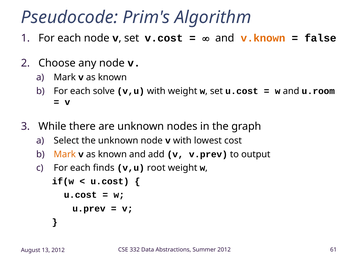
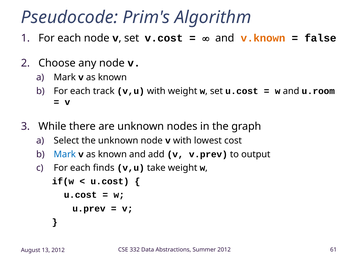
solve: solve -> track
Mark at (65, 154) colour: orange -> blue
root: root -> take
